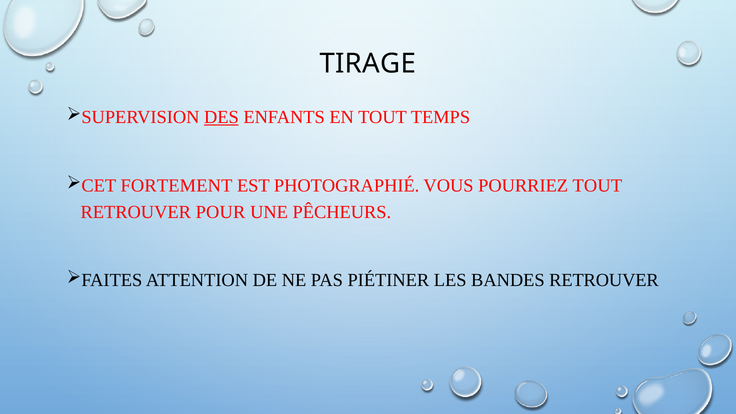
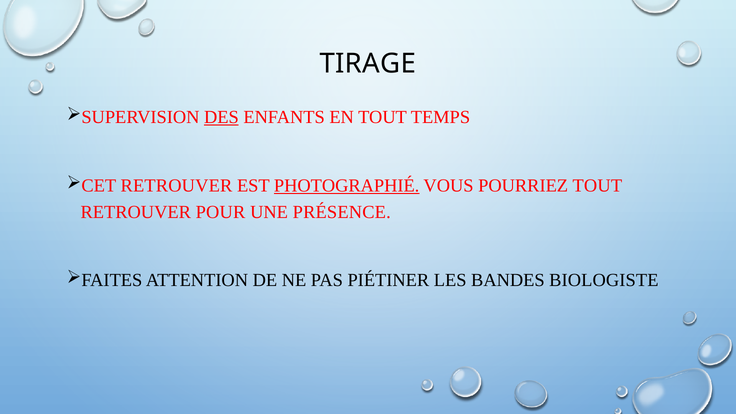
FORTEMENT at (176, 185): FORTEMENT -> RETROUVER
PHOTOGRAPHIÉ underline: none -> present
PÊCHEURS: PÊCHEURS -> PRÉSENCE
BANDES RETROUVER: RETROUVER -> BIOLOGISTE
